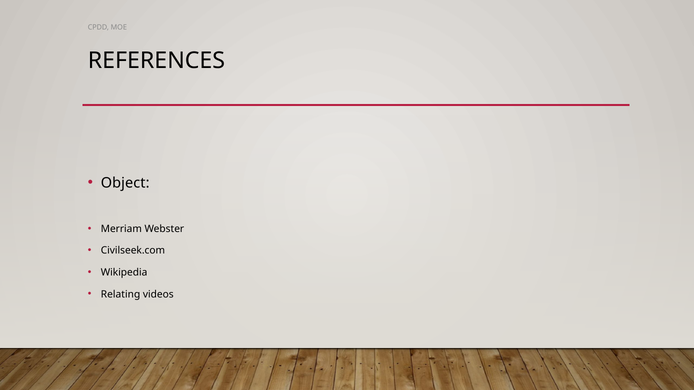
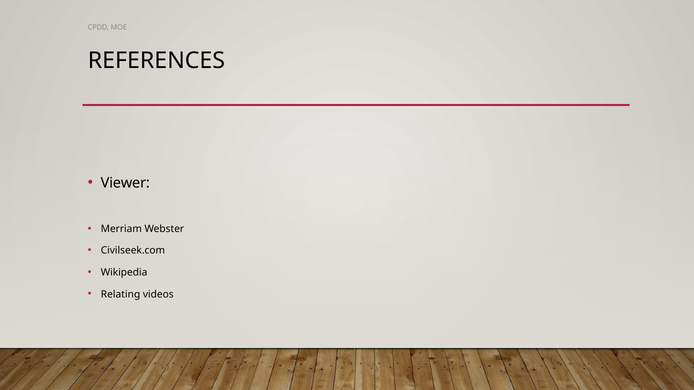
Object: Object -> Viewer
